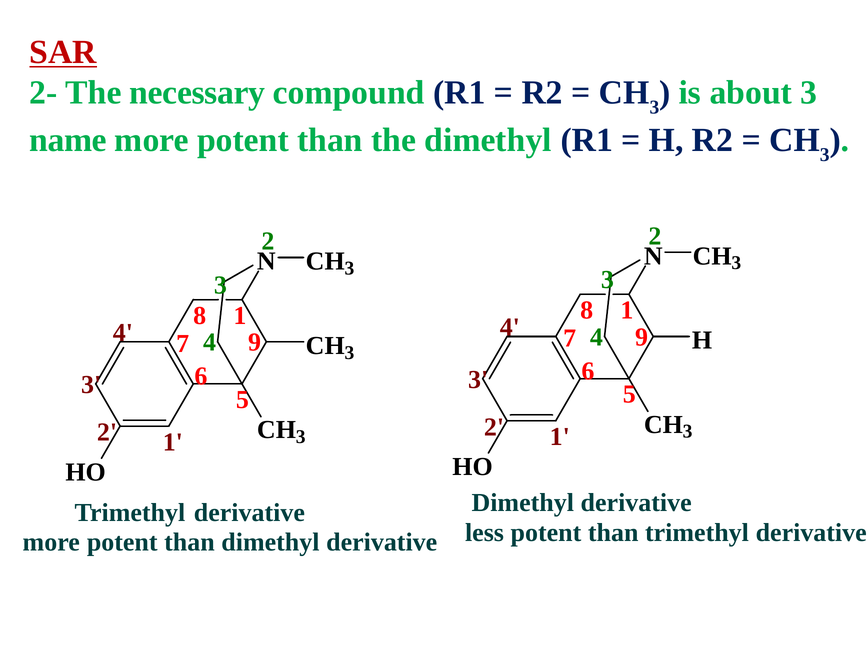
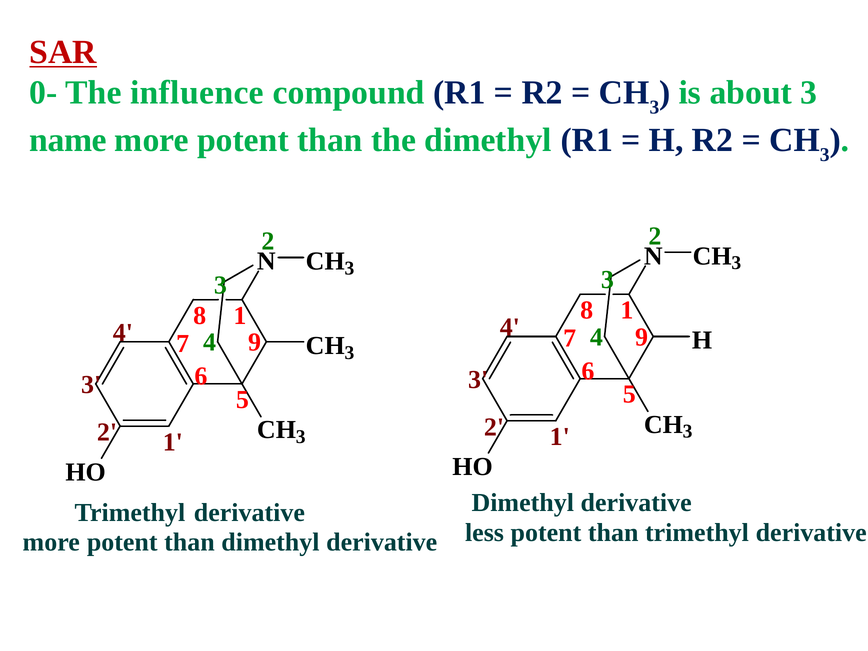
2-: 2- -> 0-
necessary: necessary -> influence
